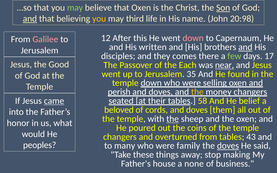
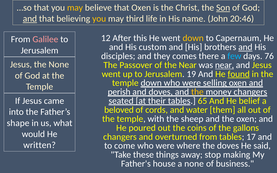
may at (75, 8) colour: light green -> yellow
20:98: 20:98 -> 20:46
down at (193, 38) colour: pink -> yellow
written: written -> custom
few colour: light green -> light blue
17: 17 -> 76
the Good: Good -> None
the Each: Each -> Near
35: 35 -> 19
found underline: none -> present
came underline: present -> none
58: 58 -> 65
cords and doves: doves -> water
the at (173, 119) underline: present -> none
honor: honor -> shape
coins of the temple: temple -> gallons
43: 43 -> 17
peoples: peoples -> written
many: many -> come
family: family -> where
doves at (228, 146) underline: present -> none
